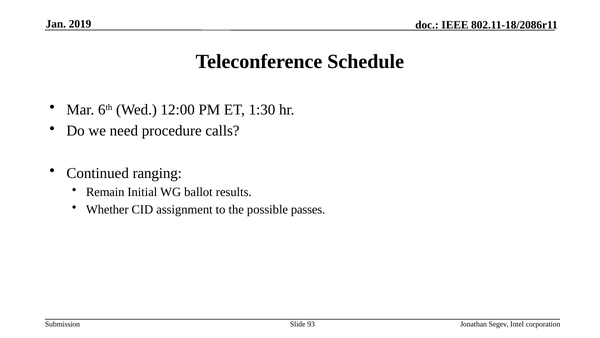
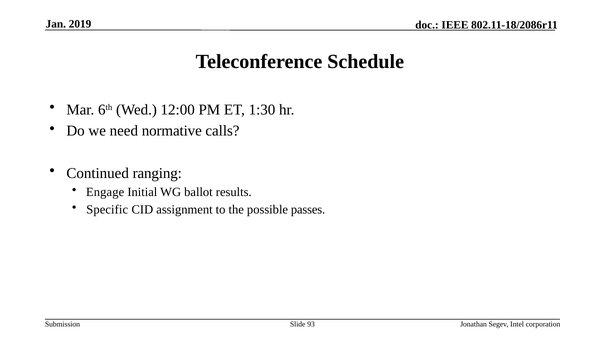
procedure: procedure -> normative
Remain: Remain -> Engage
Whether: Whether -> Specific
